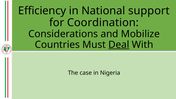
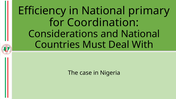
support: support -> primary
and Mobilize: Mobilize -> National
Deal underline: present -> none
